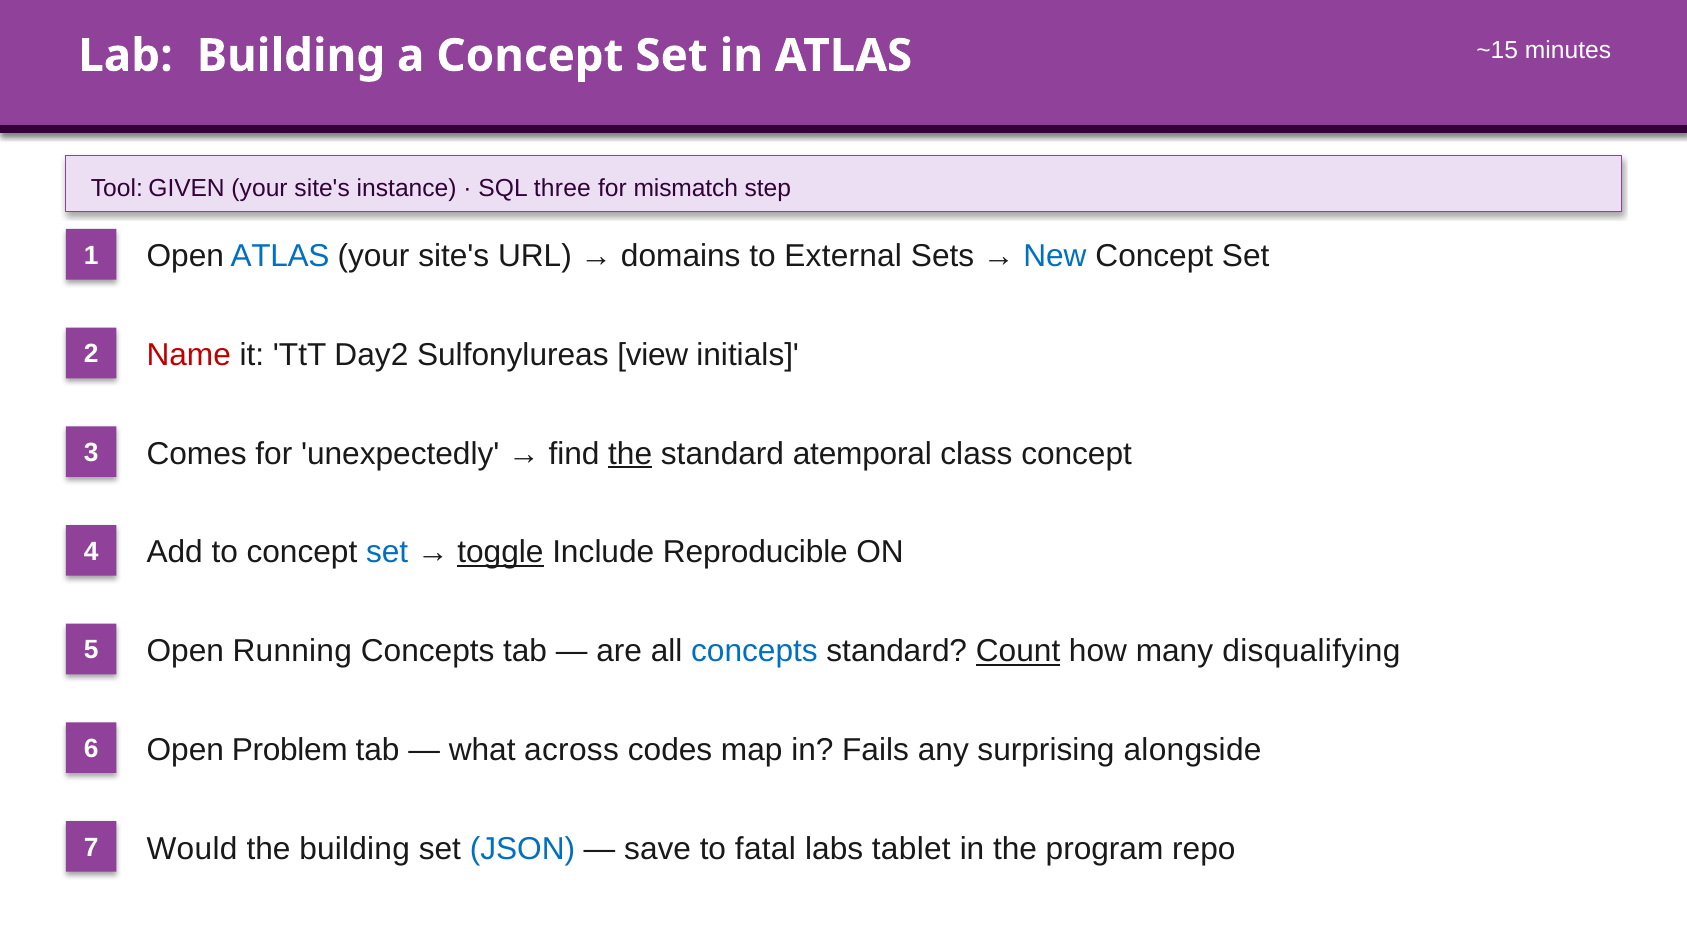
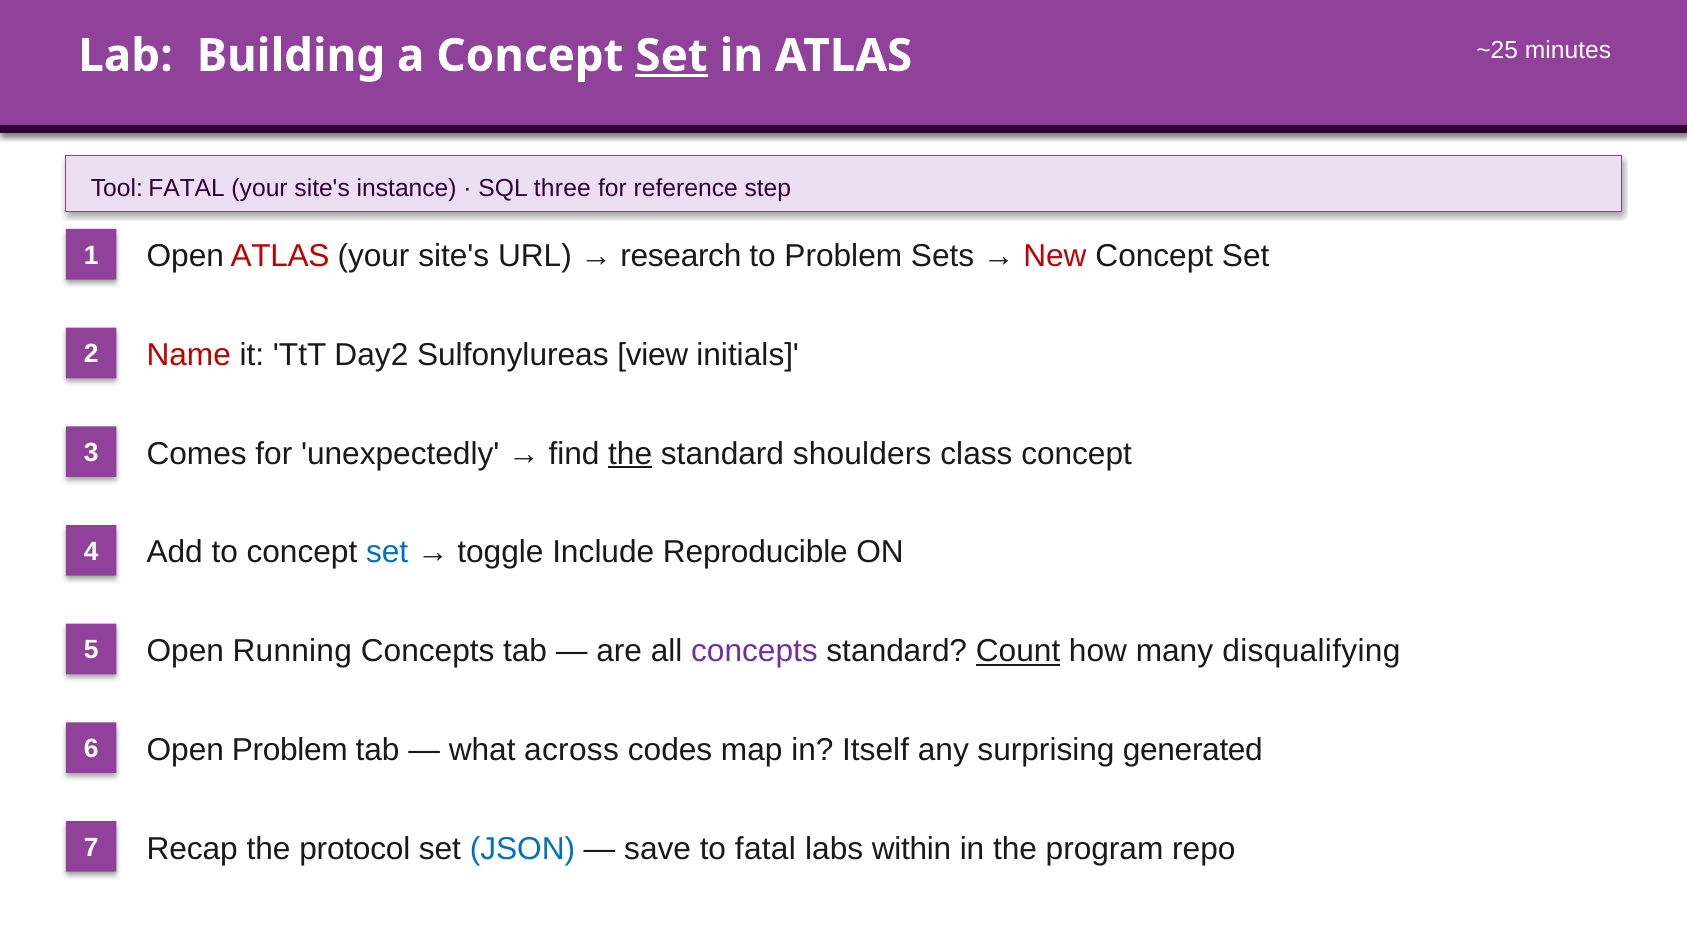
Set at (672, 56) underline: none -> present
~15: ~15 -> ~25
Tool GIVEN: GIVEN -> FATAL
mismatch: mismatch -> reference
ATLAS at (280, 256) colour: blue -> red
domains: domains -> research
to External: External -> Problem
New colour: blue -> red
atemporal: atemporal -> shoulders
toggle underline: present -> none
concepts at (754, 651) colour: blue -> purple
Fails: Fails -> Itself
alongside: alongside -> generated
Would: Would -> Recap
the building: building -> protocol
tablet: tablet -> within
